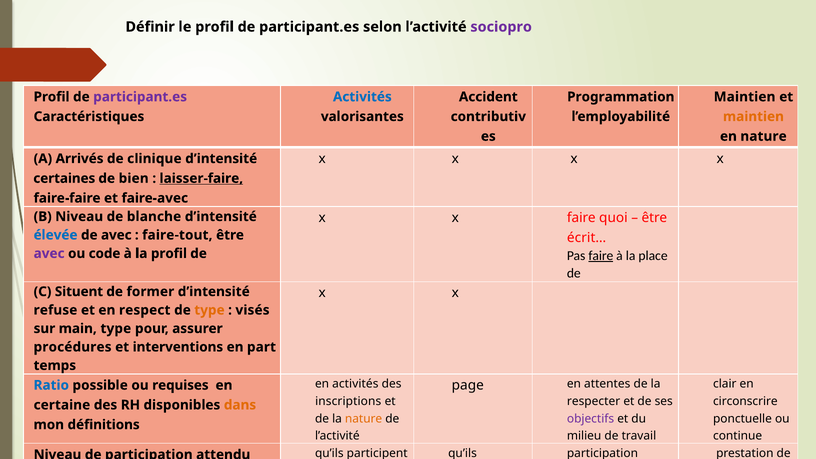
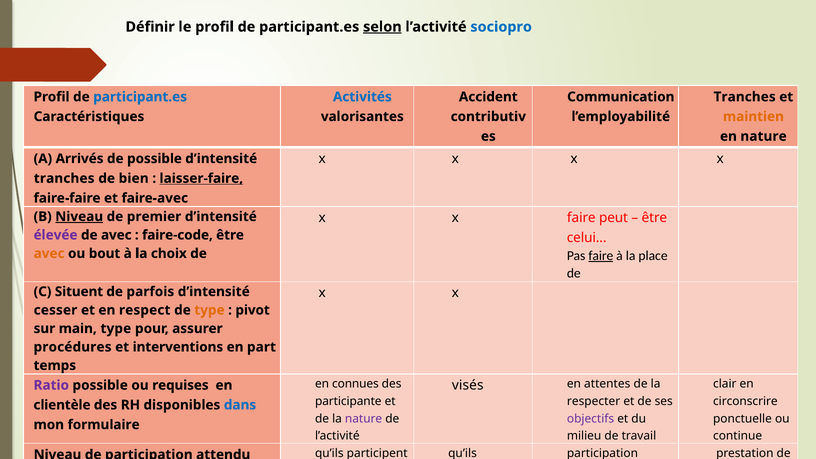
selon underline: none -> present
sociopro colour: purple -> blue
participant.es at (140, 97) colour: purple -> blue
Programmation: Programmation -> Communication
Maintien at (745, 97): Maintien -> Tranches
de clinique: clinique -> possible
certaines at (64, 178): certaines -> tranches
quoi: quoi -> peut
Niveau at (79, 217) underline: none -> present
blanche: blanche -> premier
élevée colour: blue -> purple
faire-tout: faire-tout -> faire-code
écrit…: écrit… -> celui…
avec at (49, 253) colour: purple -> orange
code: code -> bout
la profil: profil -> choix
former: former -> parfois
refuse: refuse -> cesser
visés: visés -> pivot
en activités: activités -> connues
page: page -> visés
Ratio colour: blue -> purple
inscriptions: inscriptions -> participante
certaine at (62, 405): certaine -> clientèle
dans colour: orange -> blue
nature at (364, 419) colour: orange -> purple
définitions: définitions -> formulaire
